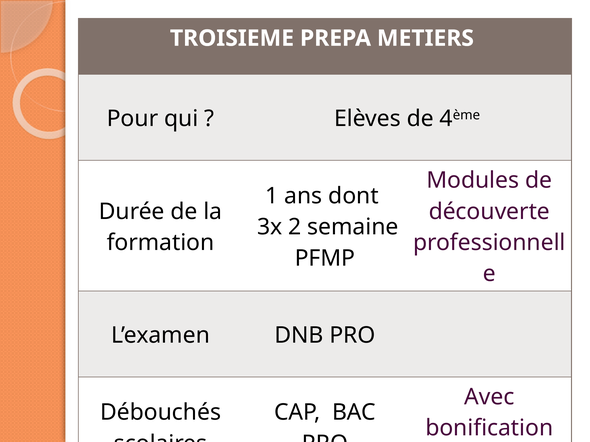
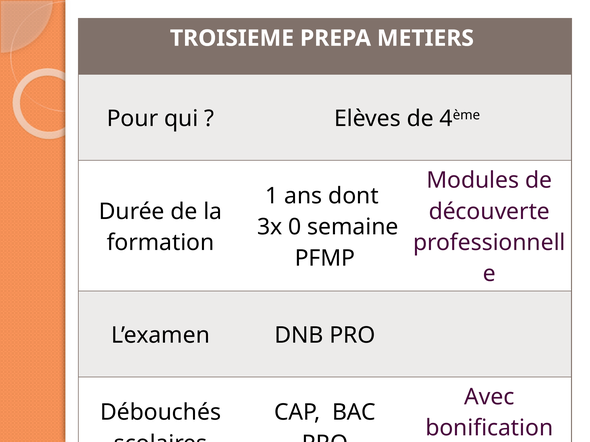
2: 2 -> 0
